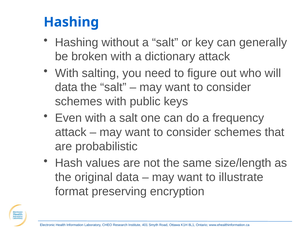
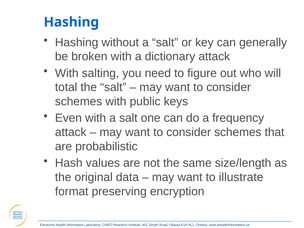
data at (66, 87): data -> total
